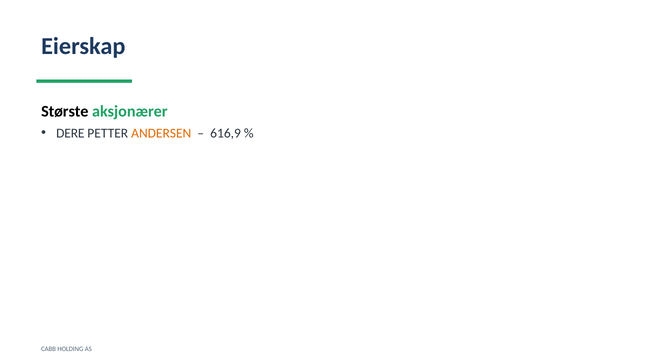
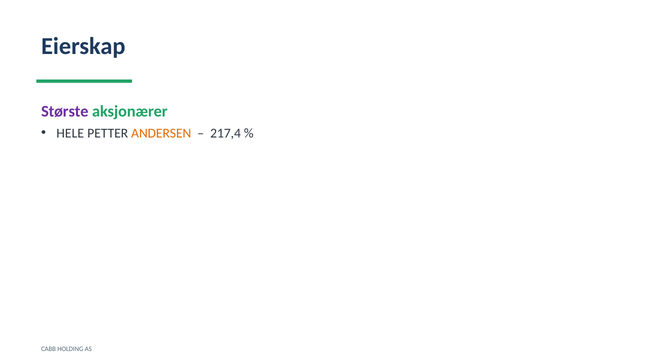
Største colour: black -> purple
DERE: DERE -> HELE
616,9: 616,9 -> 217,4
